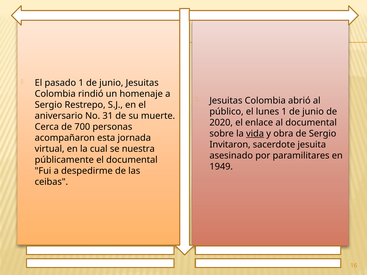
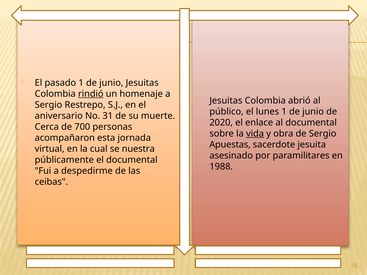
rindió underline: none -> present
Invitaron: Invitaron -> Apuestas
1949: 1949 -> 1988
